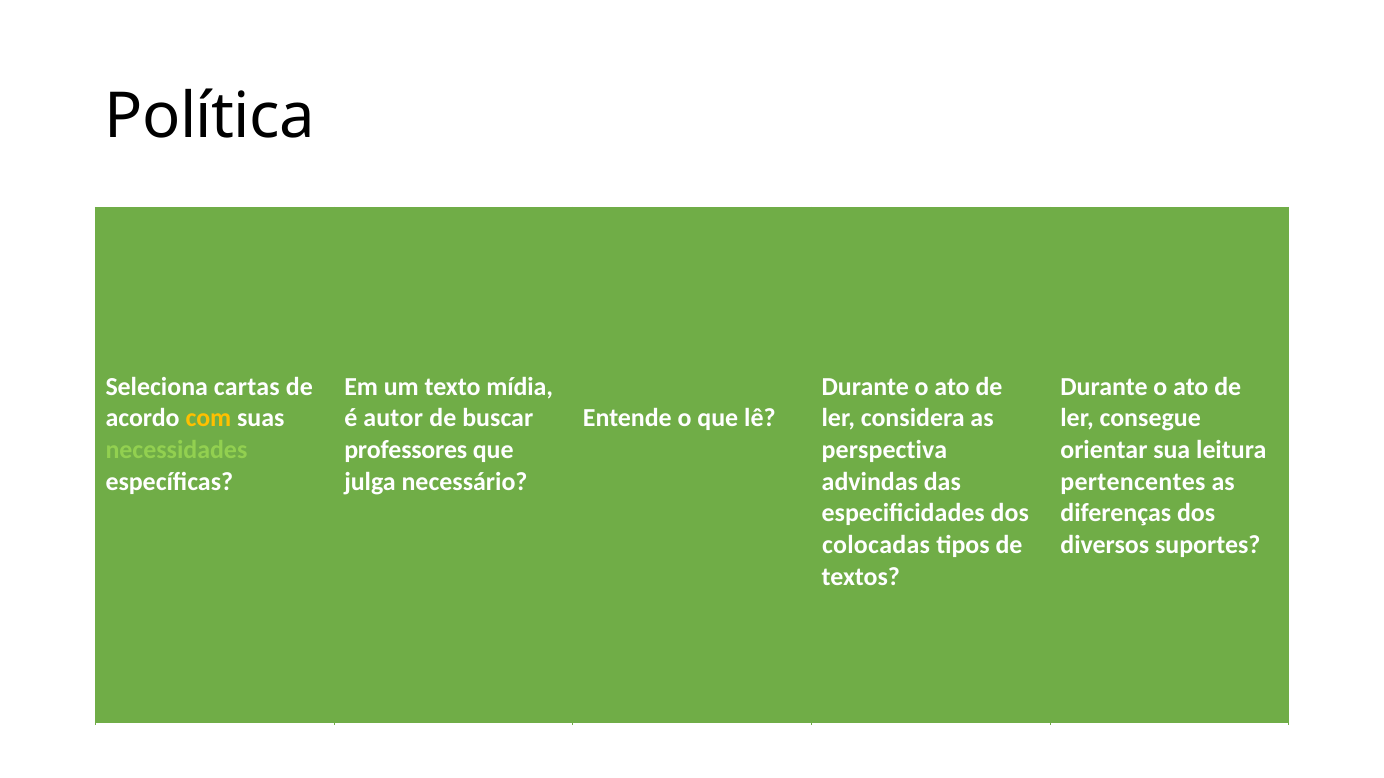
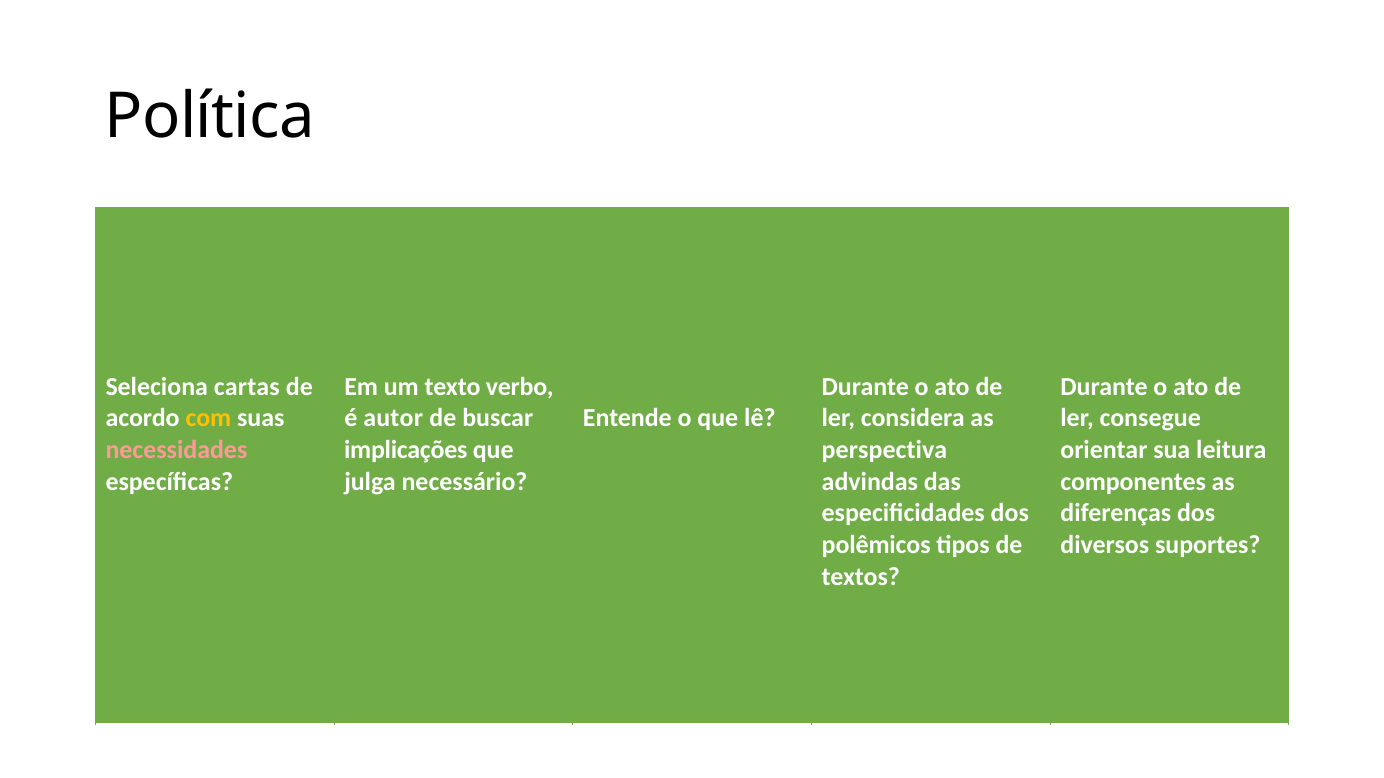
mídia: mídia -> verbo
necessidades colour: light green -> pink
professores: professores -> implicações
pertencentes: pertencentes -> componentes
colocadas: colocadas -> polêmicos
